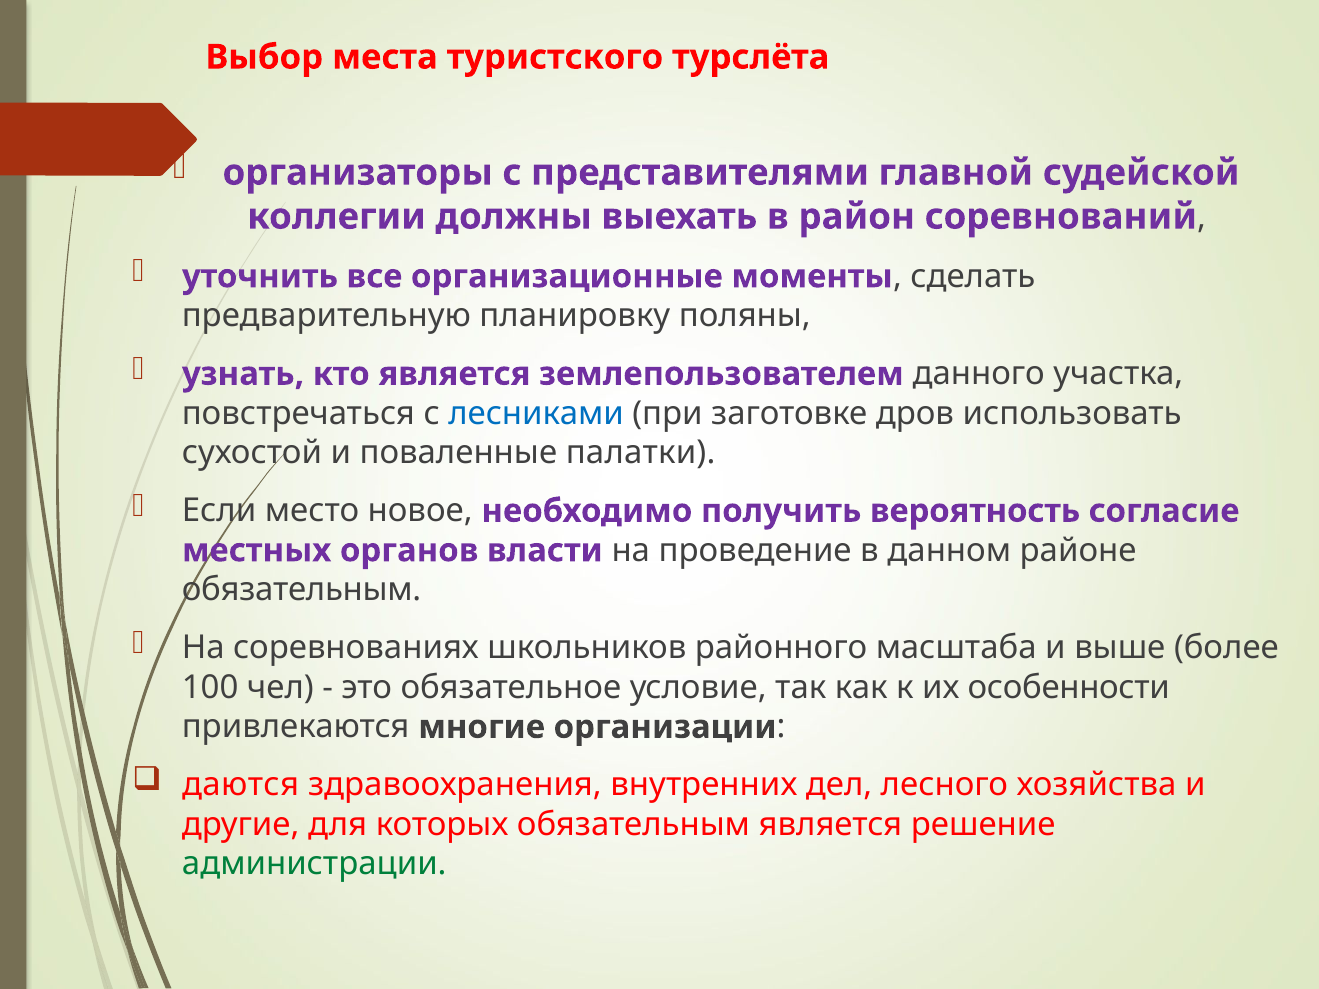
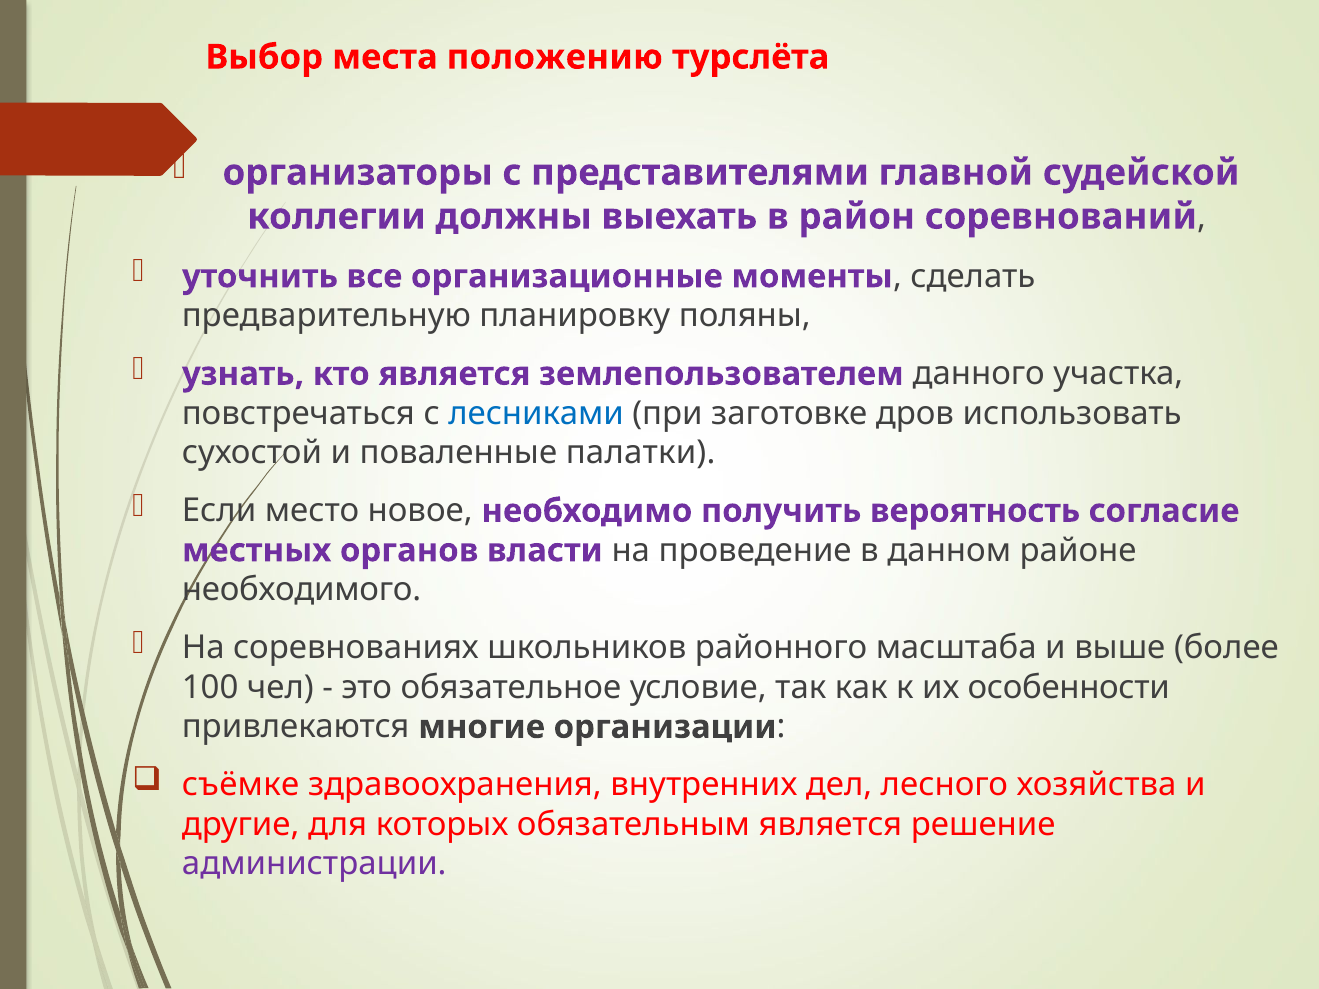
туристского: туристского -> положению
обязательным at (302, 590): обязательным -> необходимого
даются: даются -> съёмке
администрации colour: green -> purple
